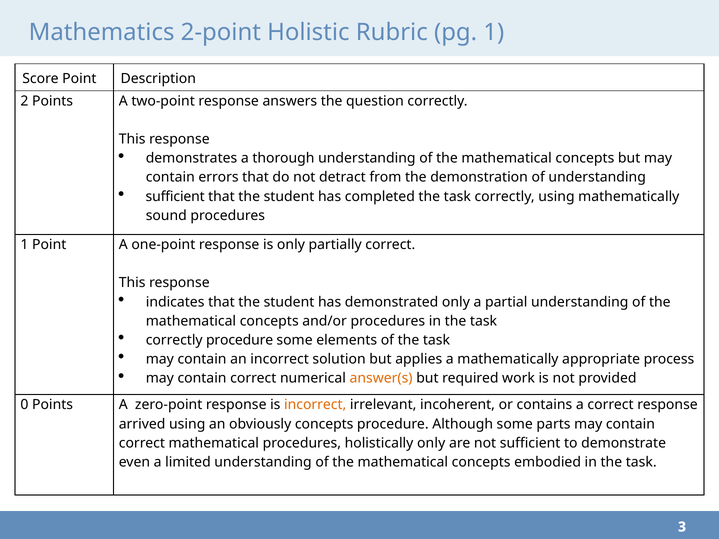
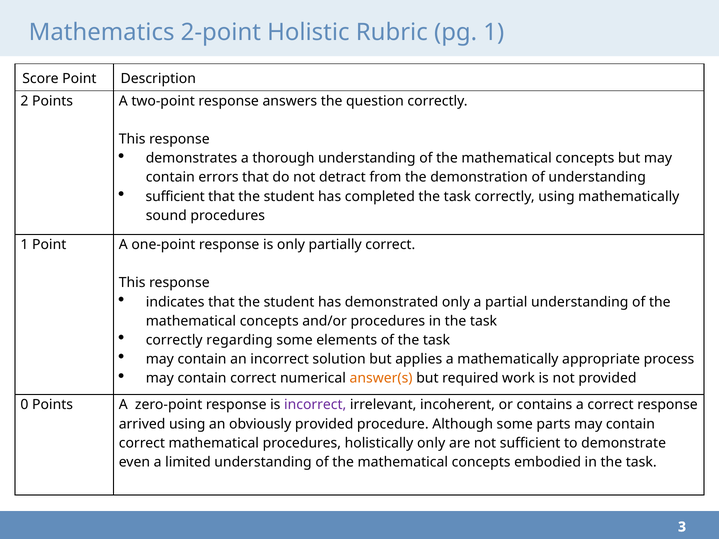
correctly procedure: procedure -> regarding
incorrect at (315, 405) colour: orange -> purple
obviously concepts: concepts -> provided
